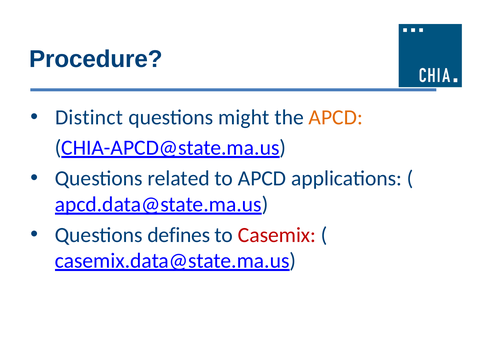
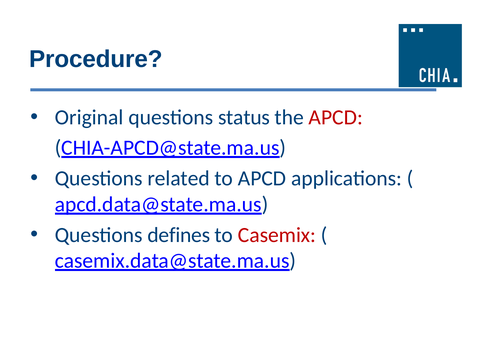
Distinct: Distinct -> Original
might: might -> status
APCD at (336, 117) colour: orange -> red
